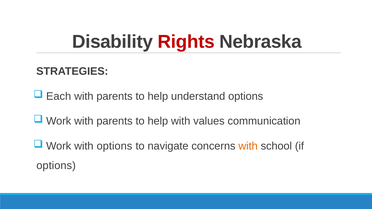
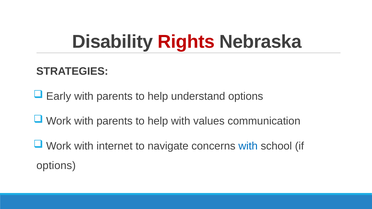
Each: Each -> Early
with options: options -> internet
with at (248, 146) colour: orange -> blue
